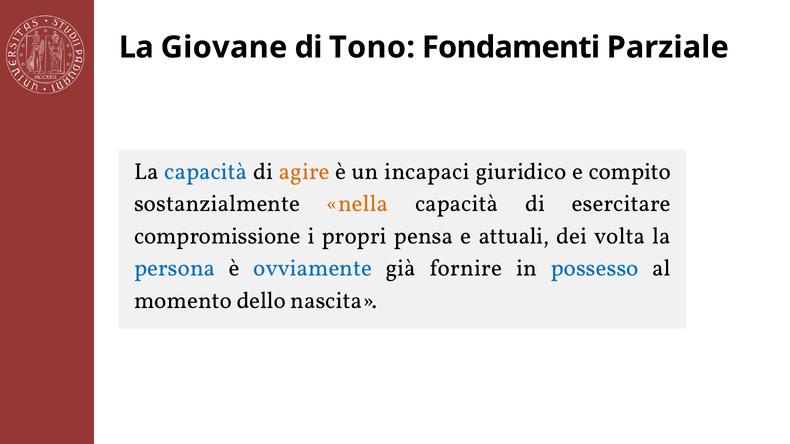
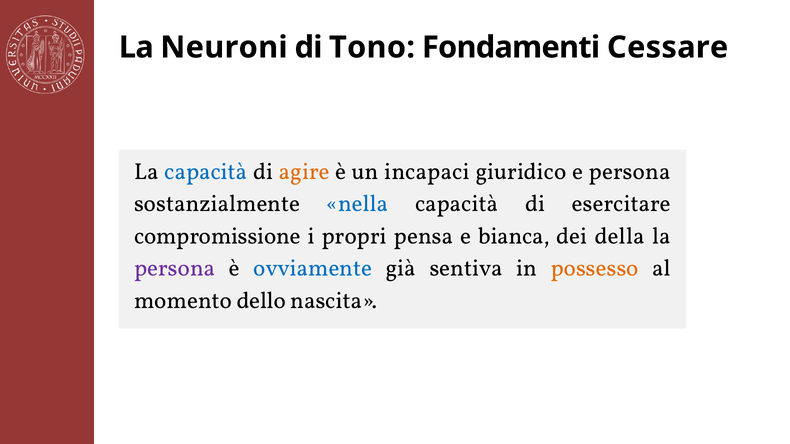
Giovane: Giovane -> Neuroni
Parziale: Parziale -> Cessare
e compito: compito -> persona
nella colour: orange -> blue
attuali: attuali -> bianca
volta: volta -> della
persona at (175, 268) colour: blue -> purple
fornire: fornire -> sentiva
possesso colour: blue -> orange
